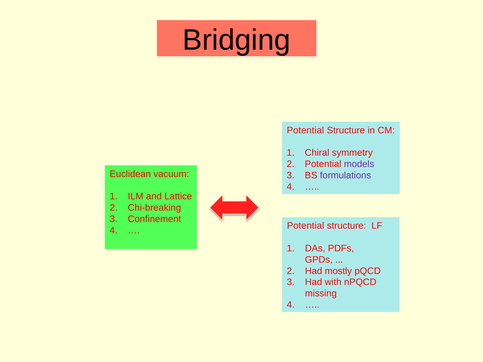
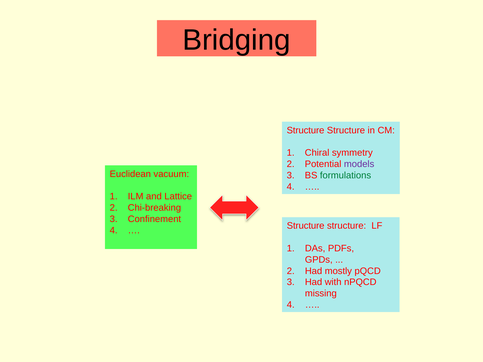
Potential at (305, 130): Potential -> Structure
formulations colour: purple -> green
Potential at (306, 226): Potential -> Structure
